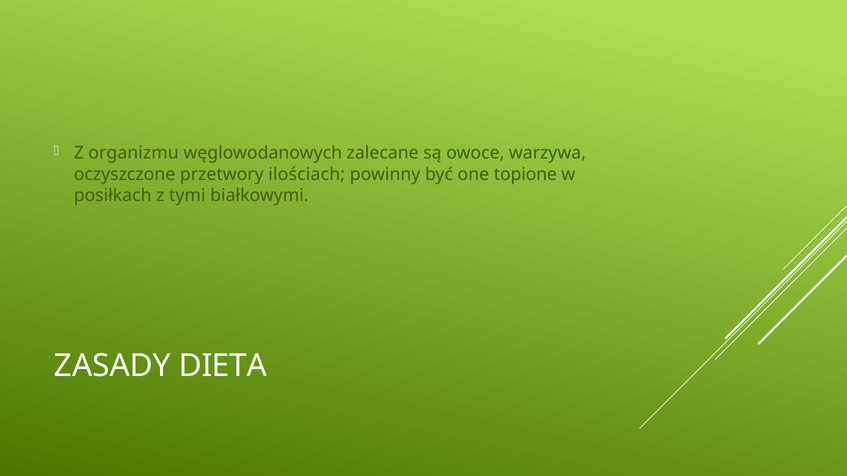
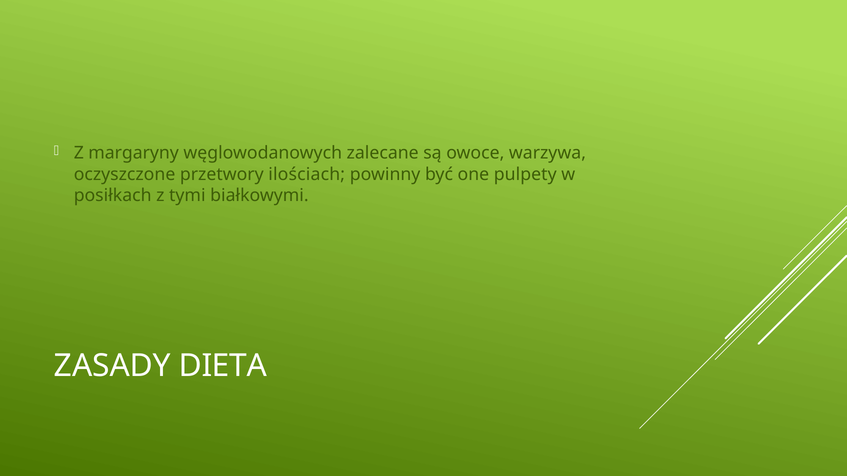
organizmu: organizmu -> margaryny
topione: topione -> pulpety
